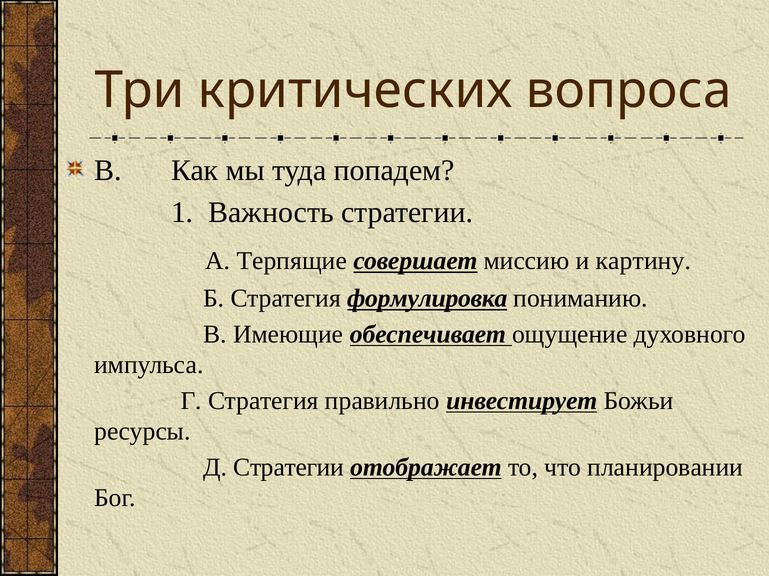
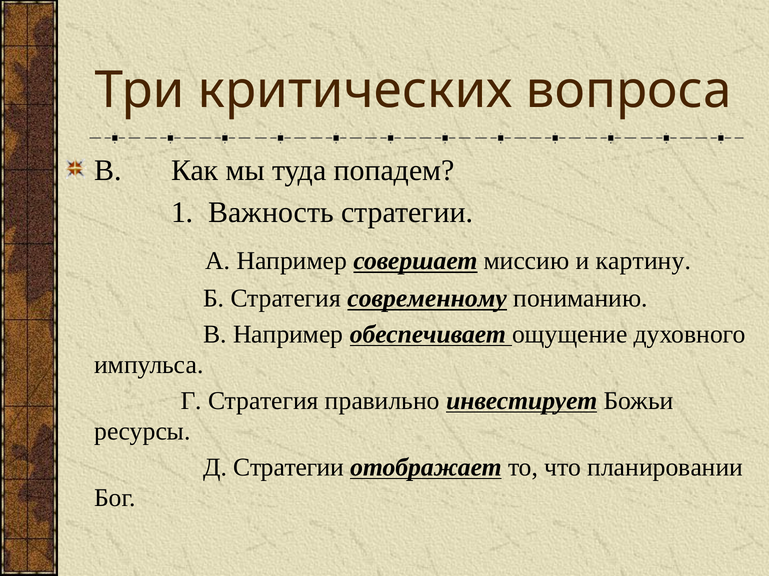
А Терпящие: Терпящие -> Например
формулировка: формулировка -> современному
В Имеющие: Имеющие -> Например
